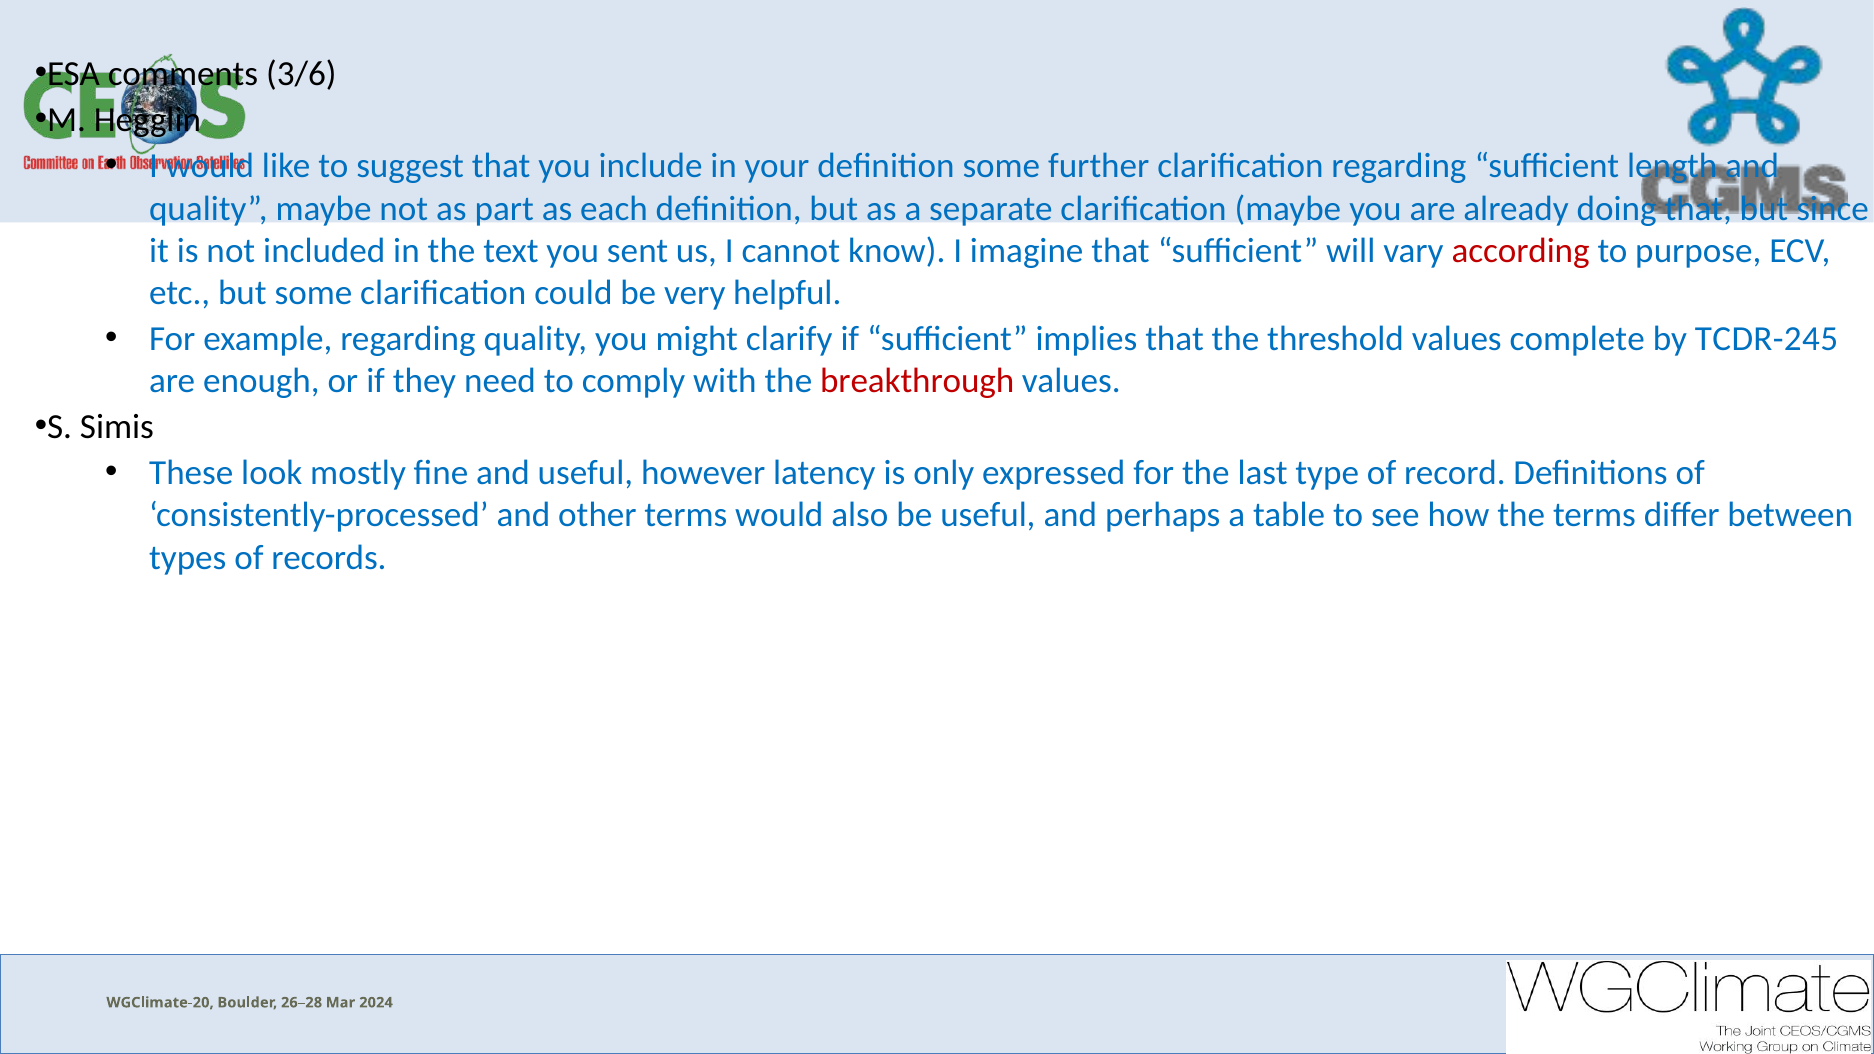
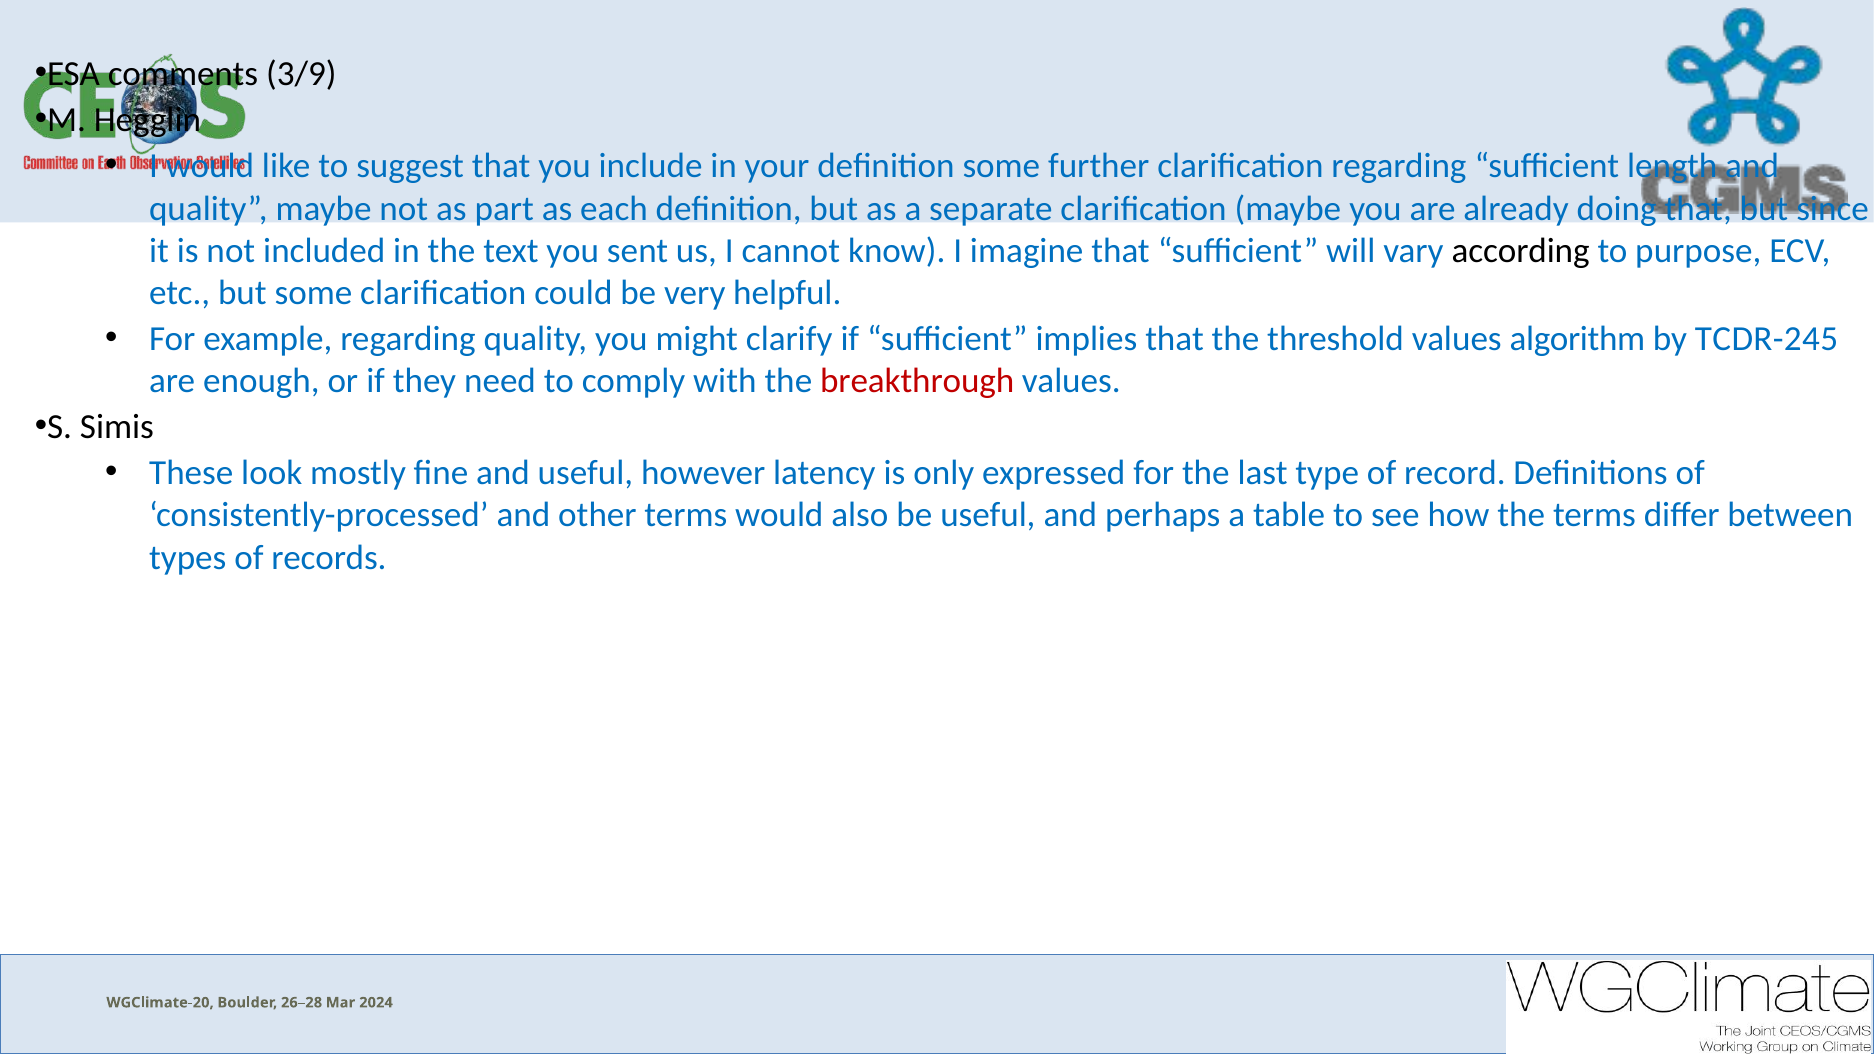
3/6: 3/6 -> 3/9
according colour: red -> black
complete: complete -> algorithm
